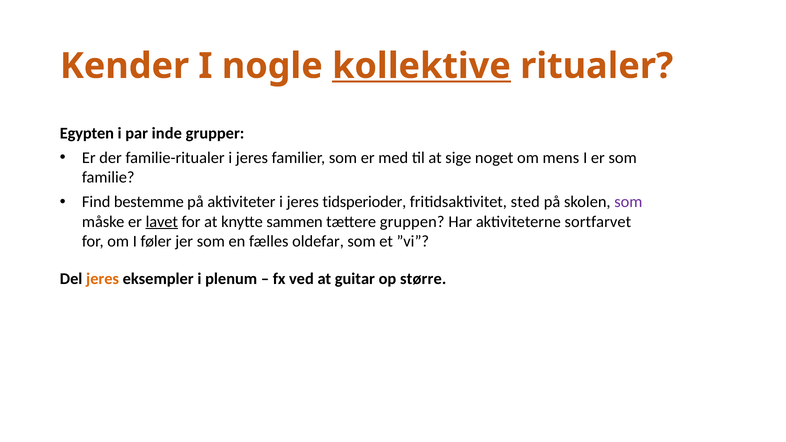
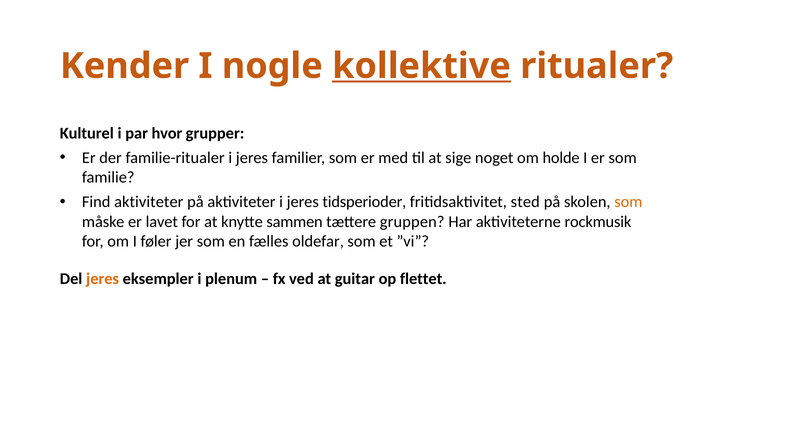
Egypten: Egypten -> Kulturel
inde: inde -> hvor
mens: mens -> holde
Find bestemme: bestemme -> aktiviteter
som at (628, 202) colour: purple -> orange
lavet underline: present -> none
sortfarvet: sortfarvet -> rockmusik
større: større -> flettet
